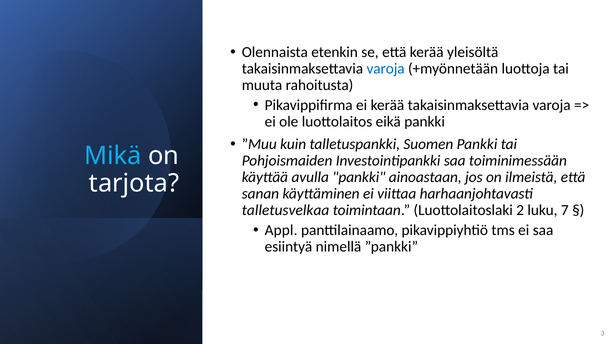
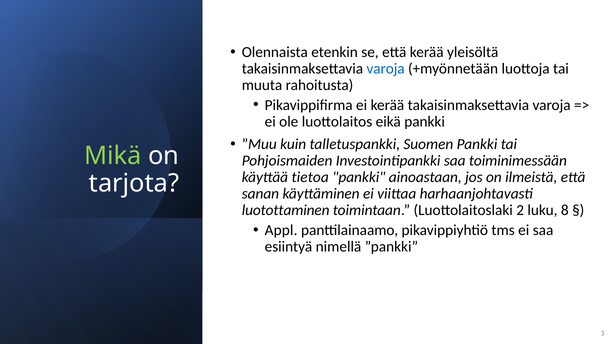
Mikä colour: light blue -> light green
avulla: avulla -> tietoa
talletusvelkaa: talletusvelkaa -> luotottaminen
7: 7 -> 8
